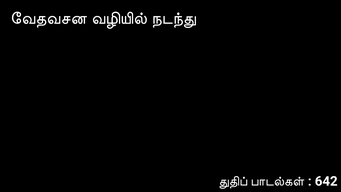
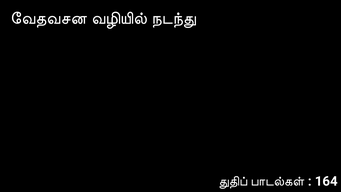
642: 642 -> 164
